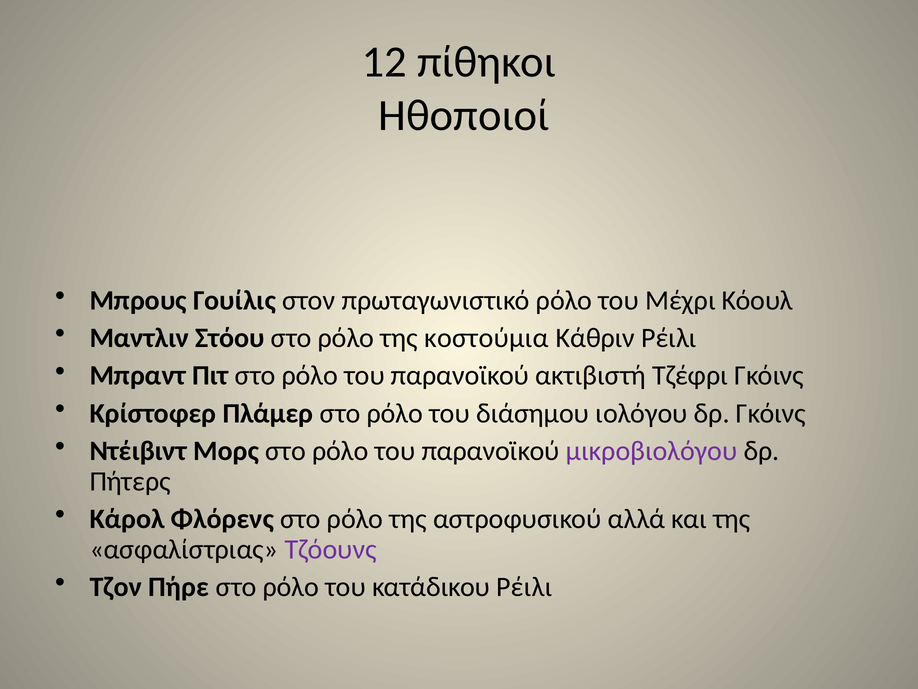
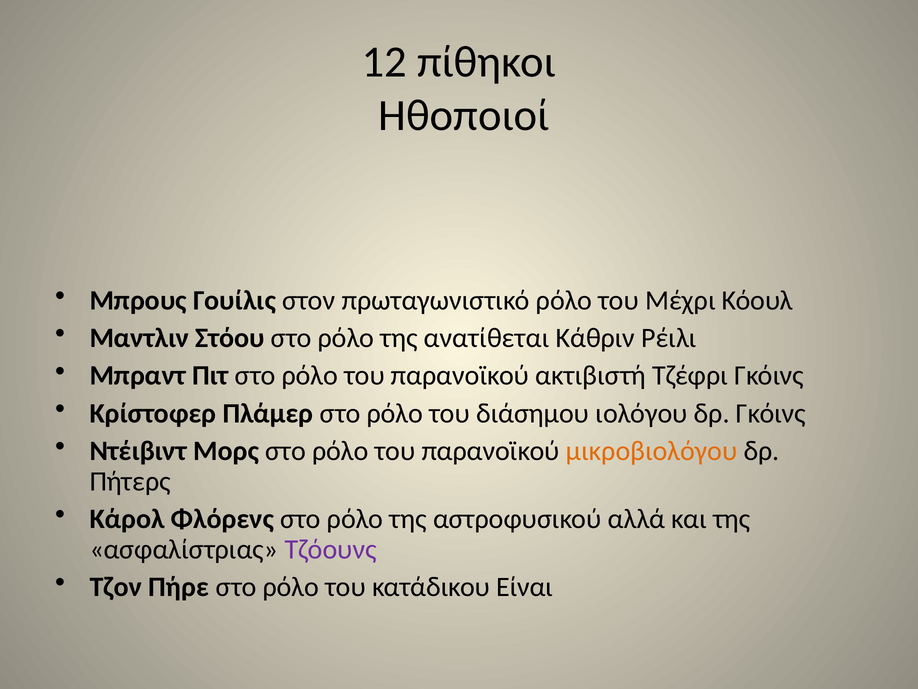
κοστούμια: κοστούμια -> ανατίθεται
μικροβιολόγου colour: purple -> orange
κατάδικου Ρέιλι: Ρέιλι -> Είναι
